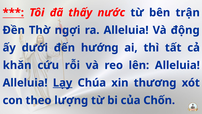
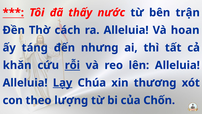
ngợi: ngợi -> cách
động: động -> hoan
dưới: dưới -> táng
hướng: hướng -> nhưng
rỗi underline: none -> present
